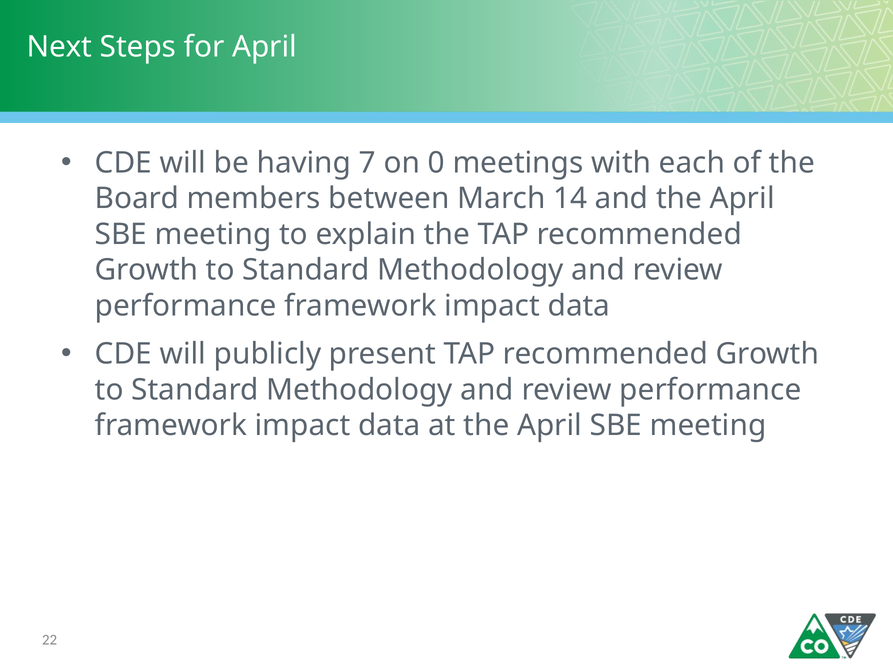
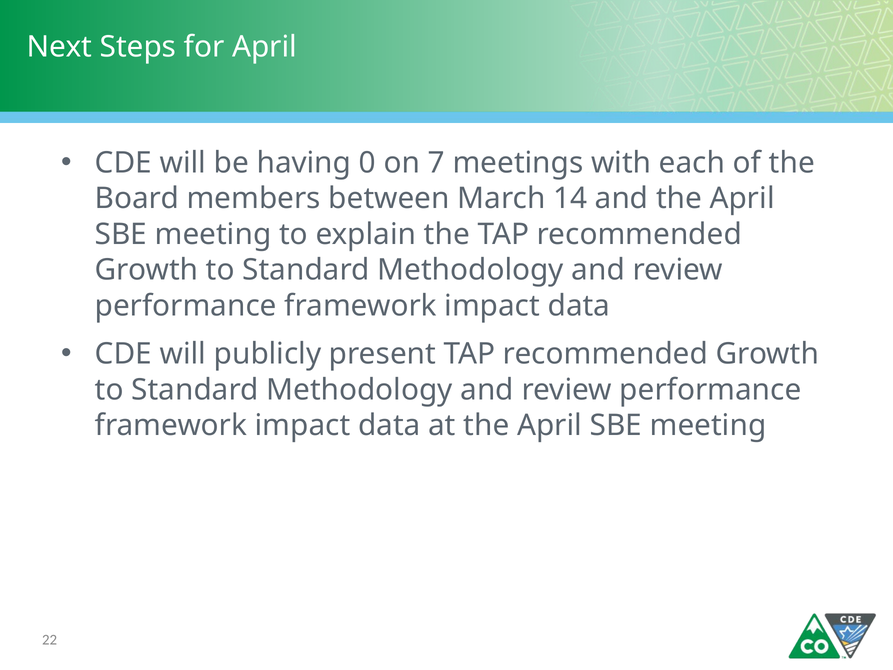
7: 7 -> 0
0: 0 -> 7
